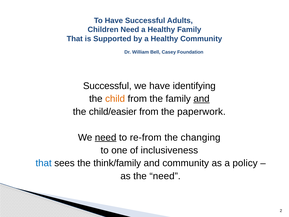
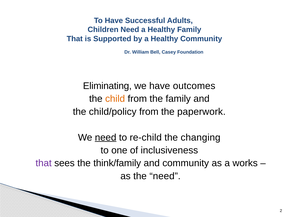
Successful at (107, 86): Successful -> Eliminating
identifying: identifying -> outcomes
and at (201, 99) underline: present -> none
child/easier: child/easier -> child/policy
re-from: re-from -> re-child
that at (44, 163) colour: blue -> purple
policy: policy -> works
